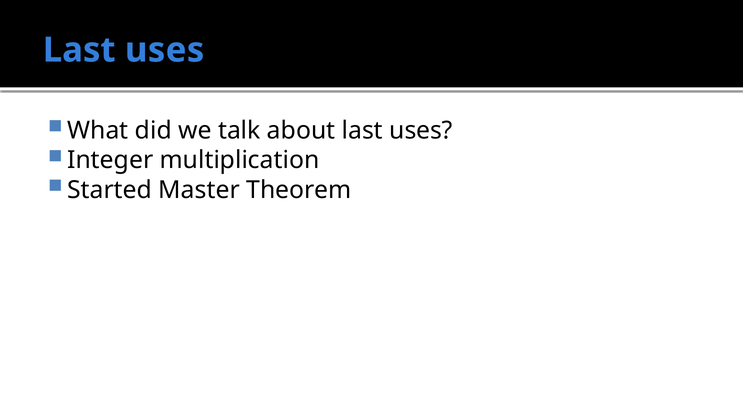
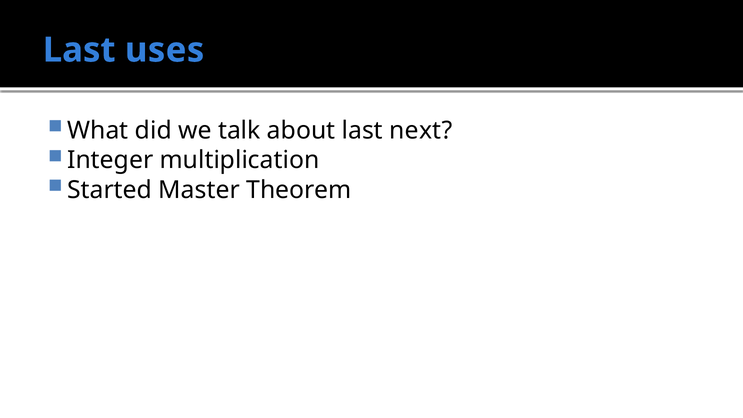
about last uses: uses -> next
